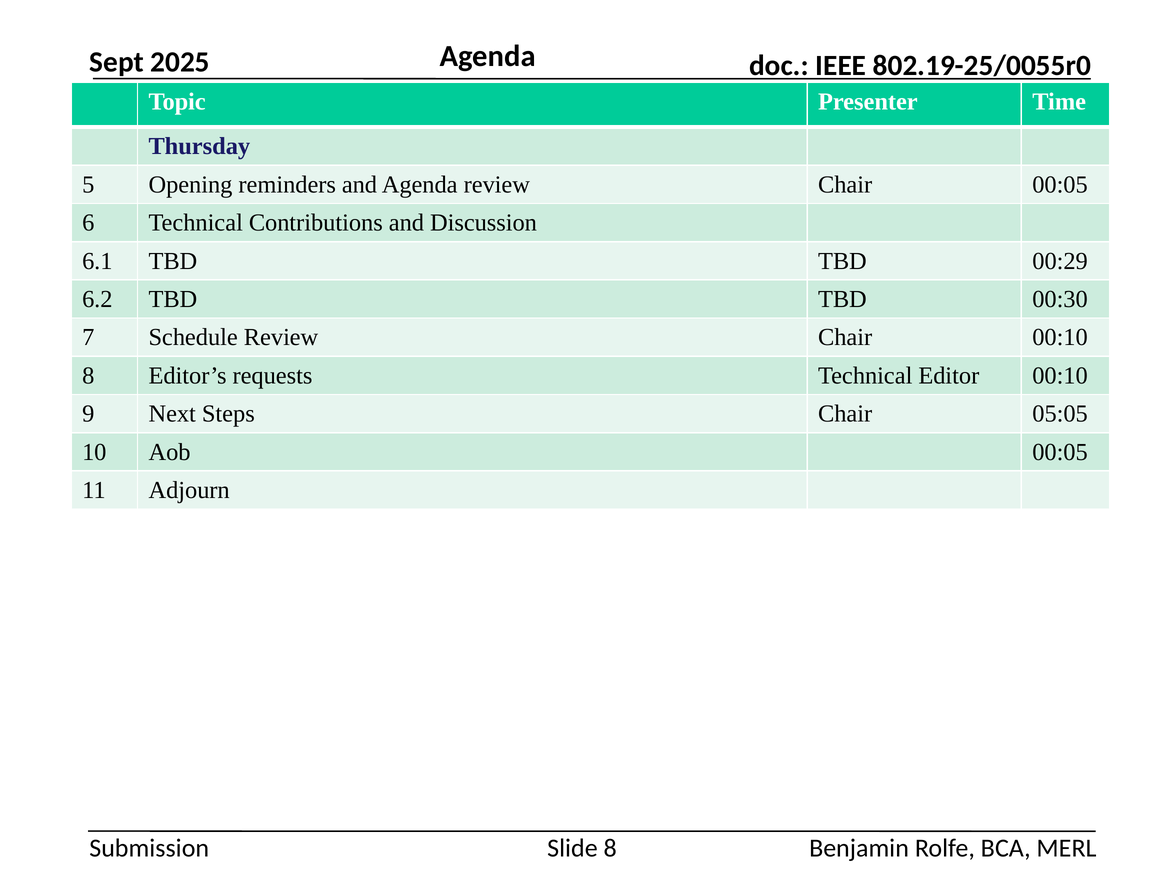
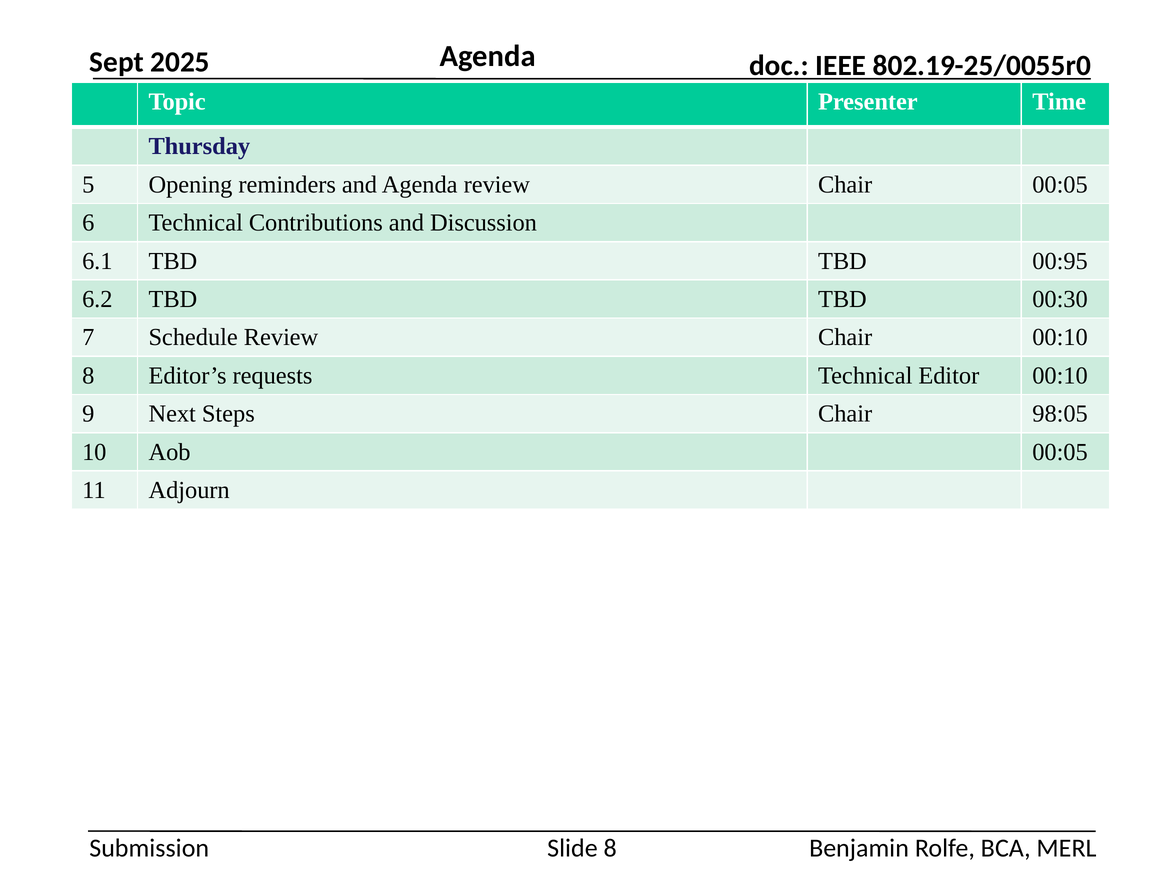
00:29: 00:29 -> 00:95
05:05: 05:05 -> 98:05
